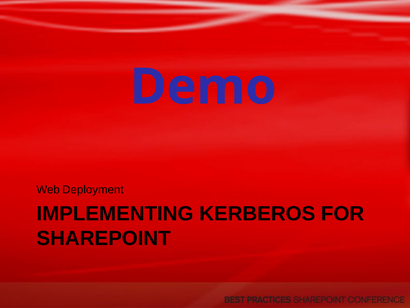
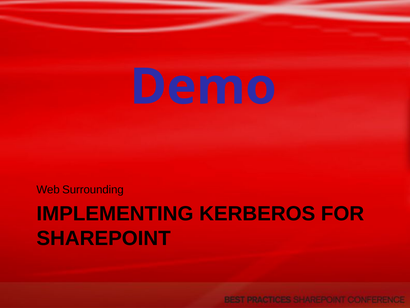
Deployment: Deployment -> Surrounding
